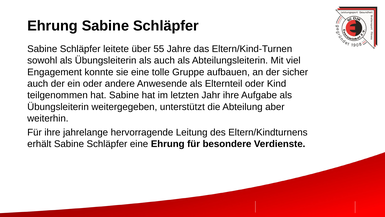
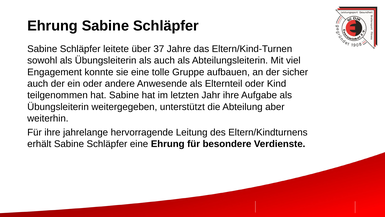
55: 55 -> 37
